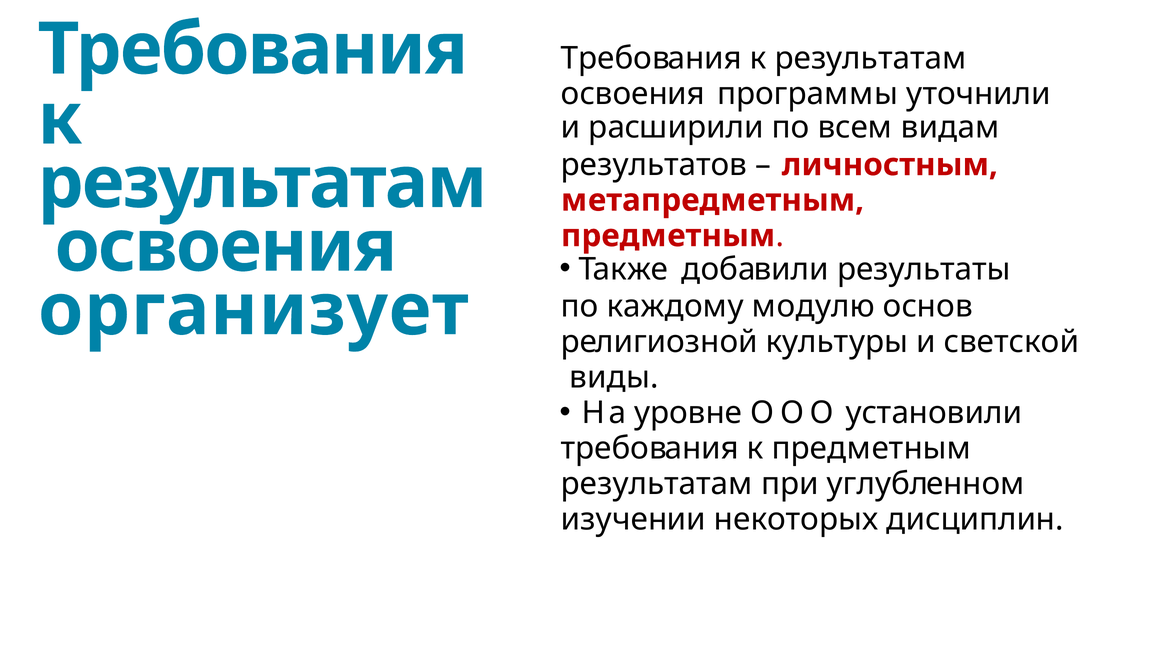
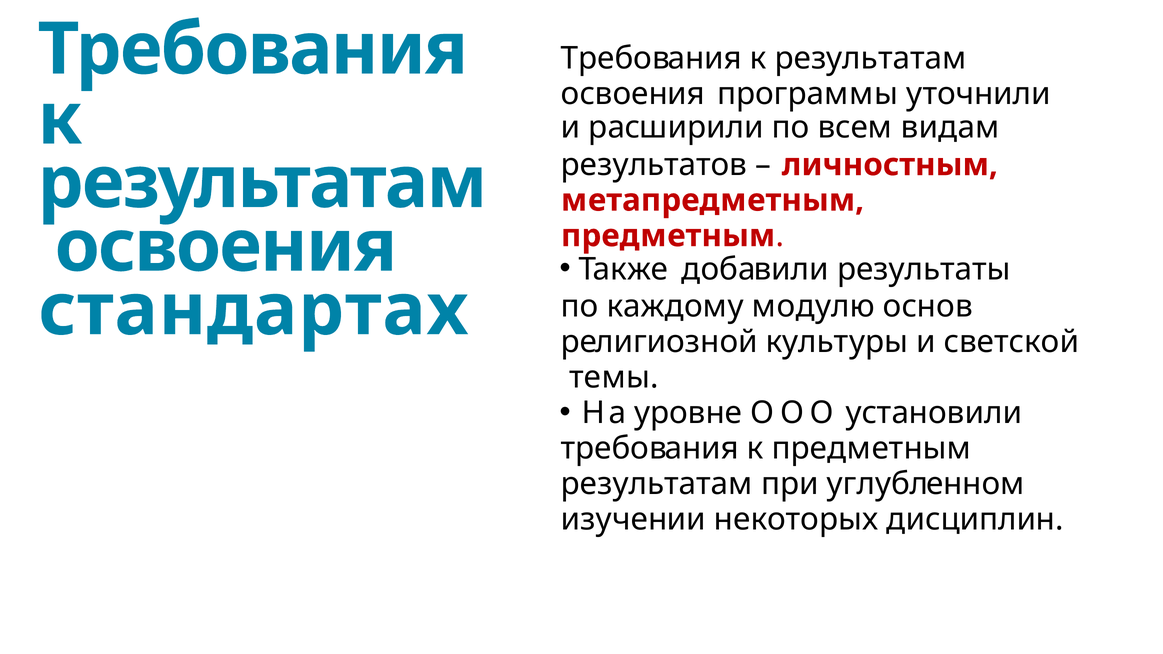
организует: организует -> стандартах
виды: виды -> темы
